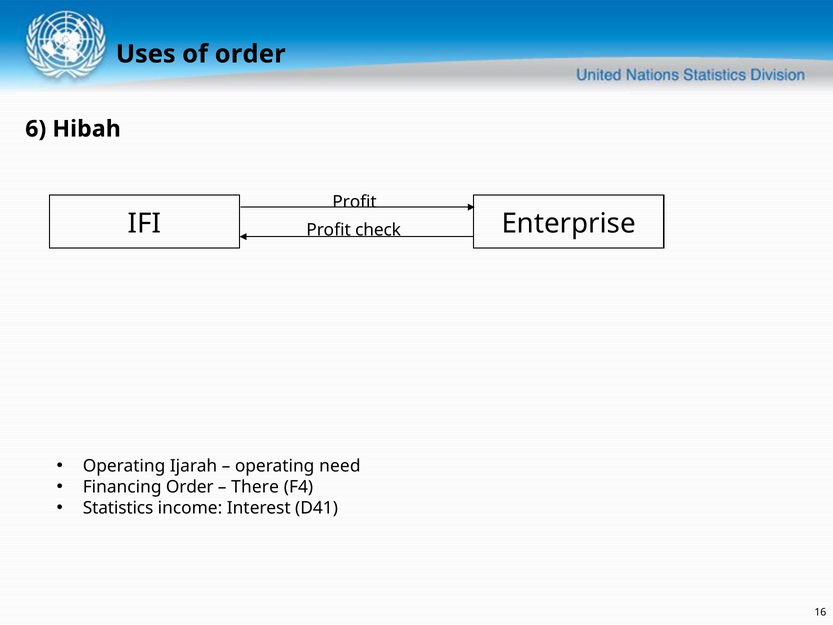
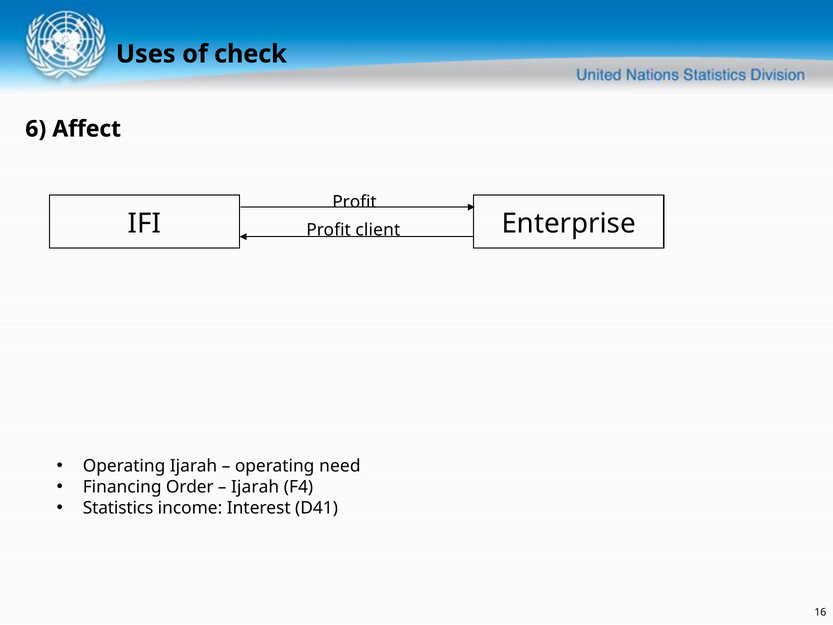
of order: order -> check
Hibah: Hibah -> Affect
check: check -> client
There at (255, 487): There -> Ijarah
